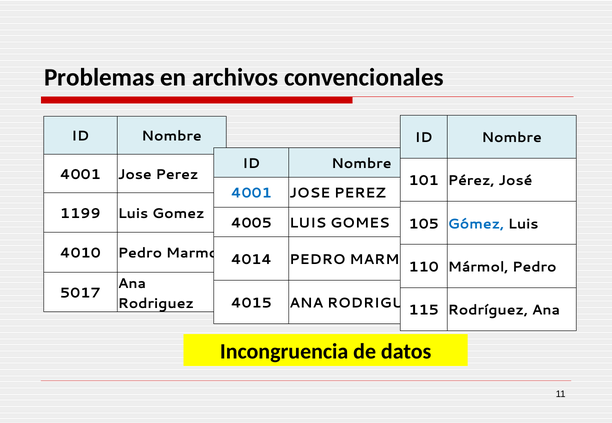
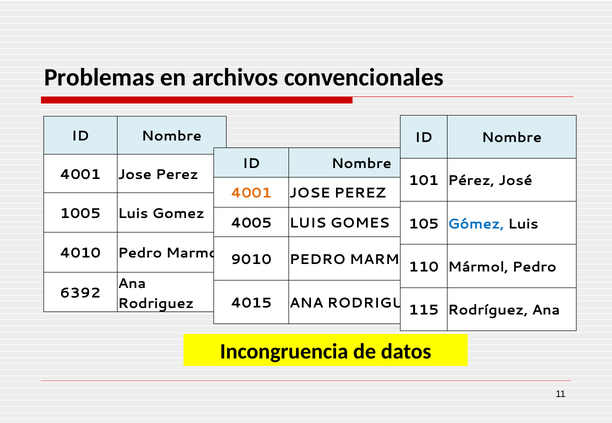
4001 at (251, 194) colour: blue -> orange
1199: 1199 -> 1005
4014: 4014 -> 9010
5017: 5017 -> 6392
